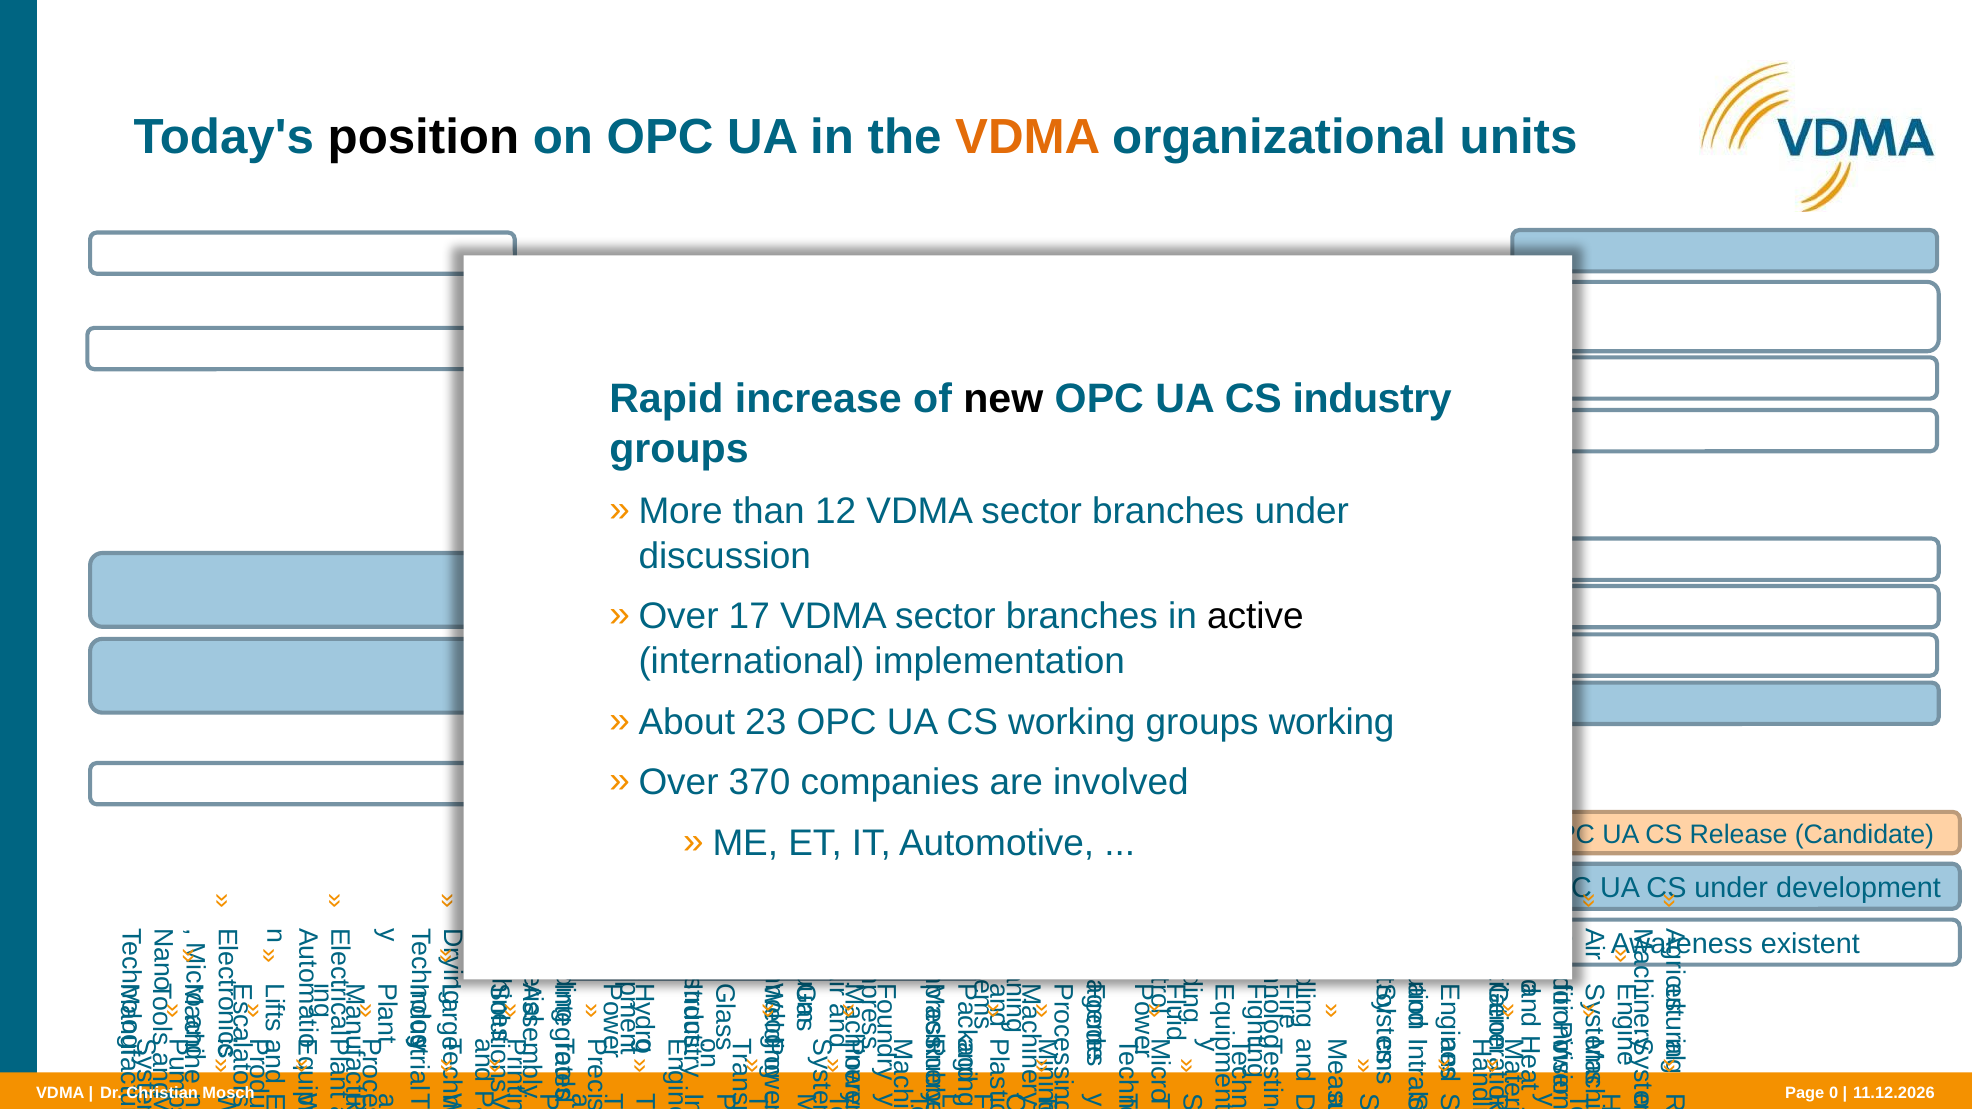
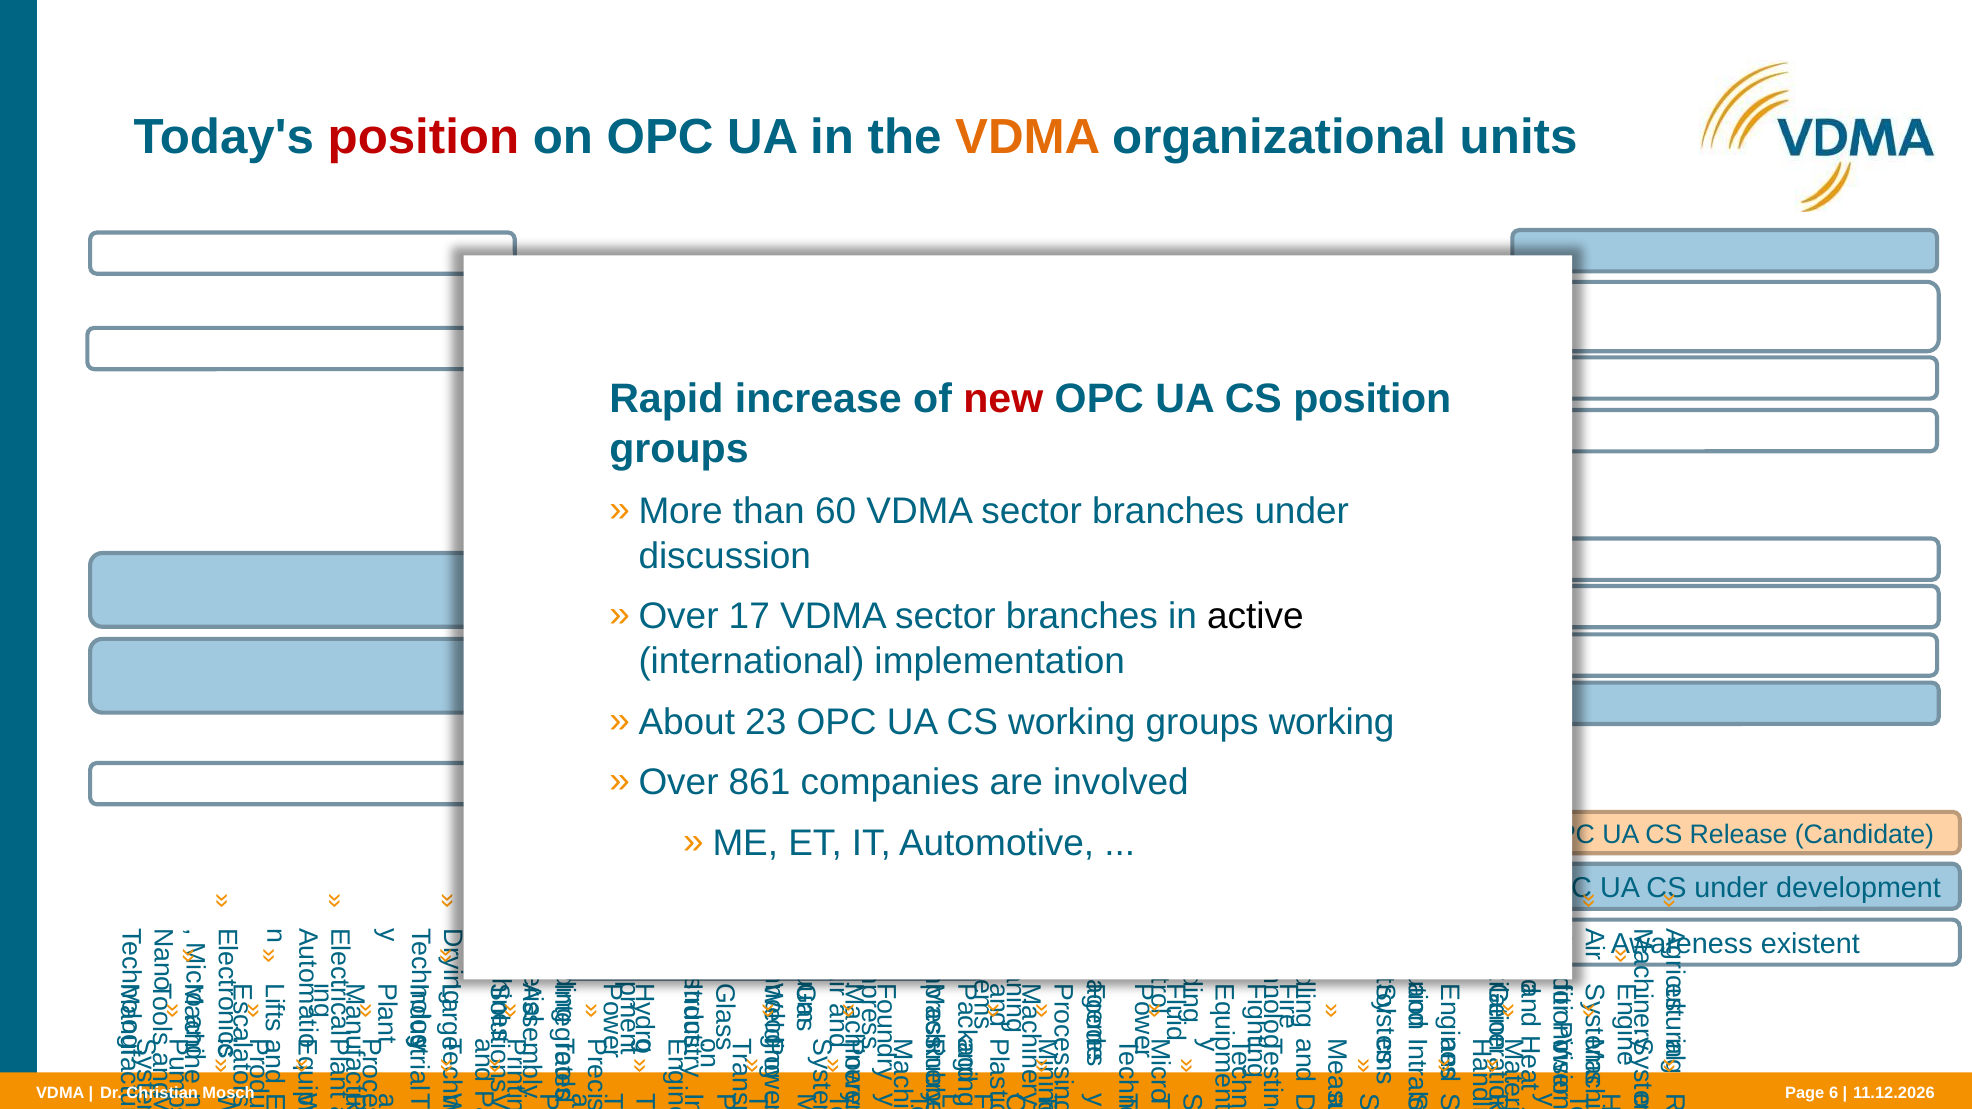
position at (423, 137) colour: black -> red
new colour: black -> red
CS industry: industry -> position
12: 12 -> 60
370: 370 -> 861
0: 0 -> 6
